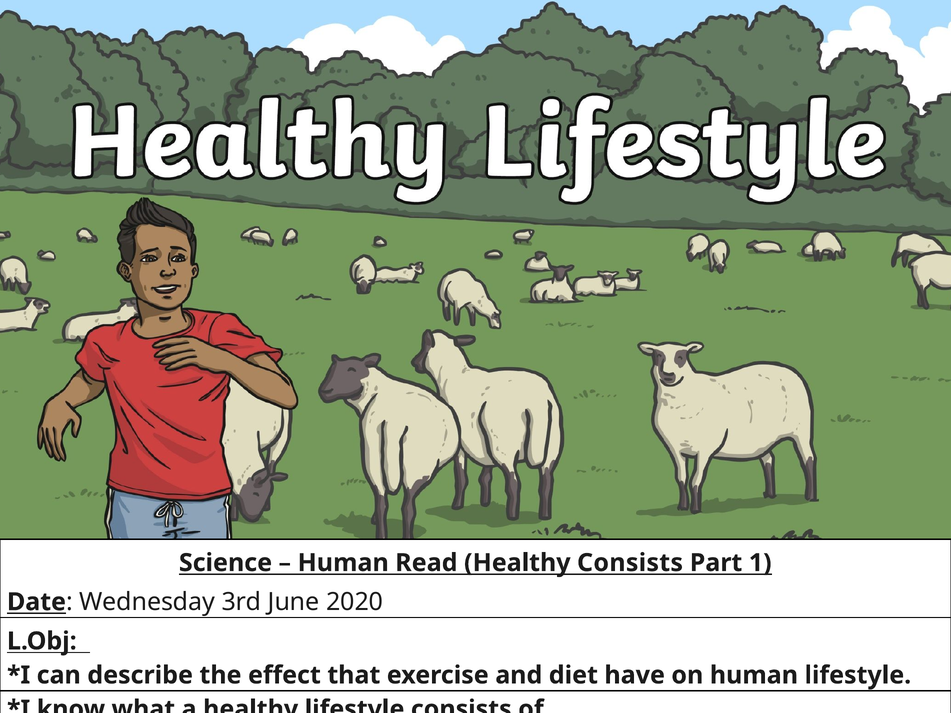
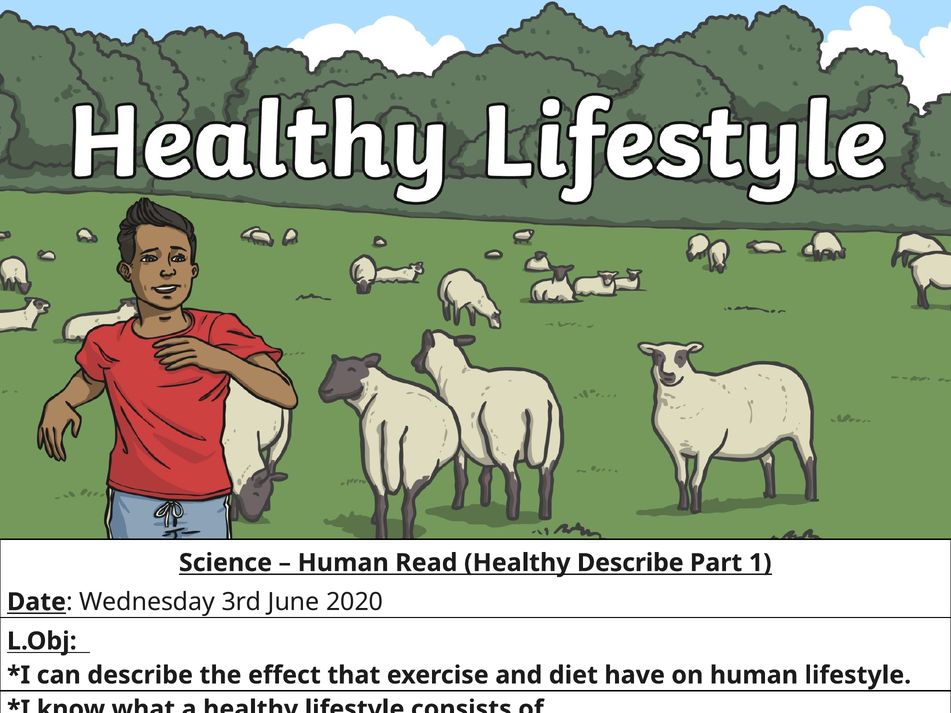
Healthy Consists: Consists -> Describe
